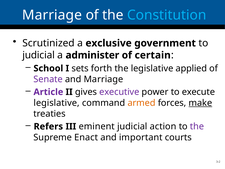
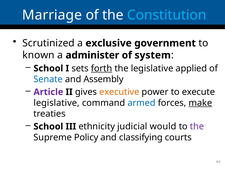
judicial at (39, 55): judicial -> known
certain: certain -> system
forth underline: none -> present
Senate colour: purple -> blue
and Marriage: Marriage -> Assembly
executive colour: purple -> orange
armed colour: orange -> blue
Refers at (48, 126): Refers -> School
eminent: eminent -> ethnicity
action: action -> would
Enact: Enact -> Policy
important: important -> classifying
